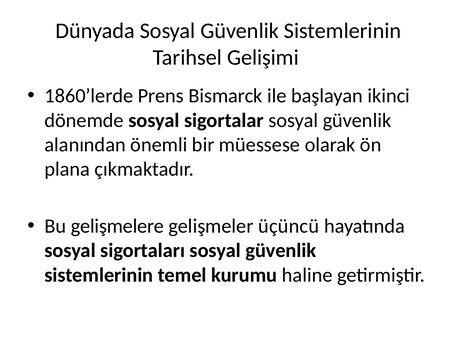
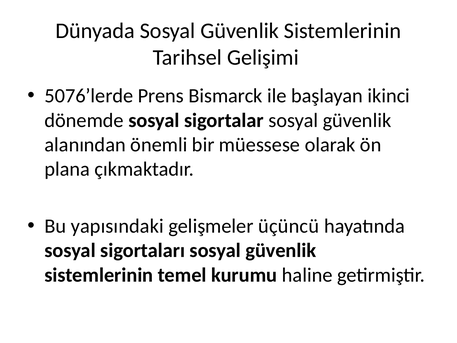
1860’lerde: 1860’lerde -> 5076’lerde
gelişmelere: gelişmelere -> yapısındaki
